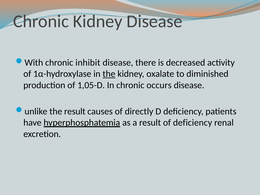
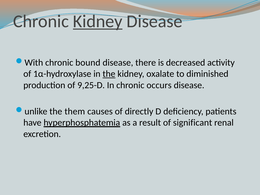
Kidney at (98, 21) underline: none -> present
inhibit: inhibit -> bound
1,05-D: 1,05-D -> 9,25-D
the result: result -> them
of deficiency: deficiency -> significant
